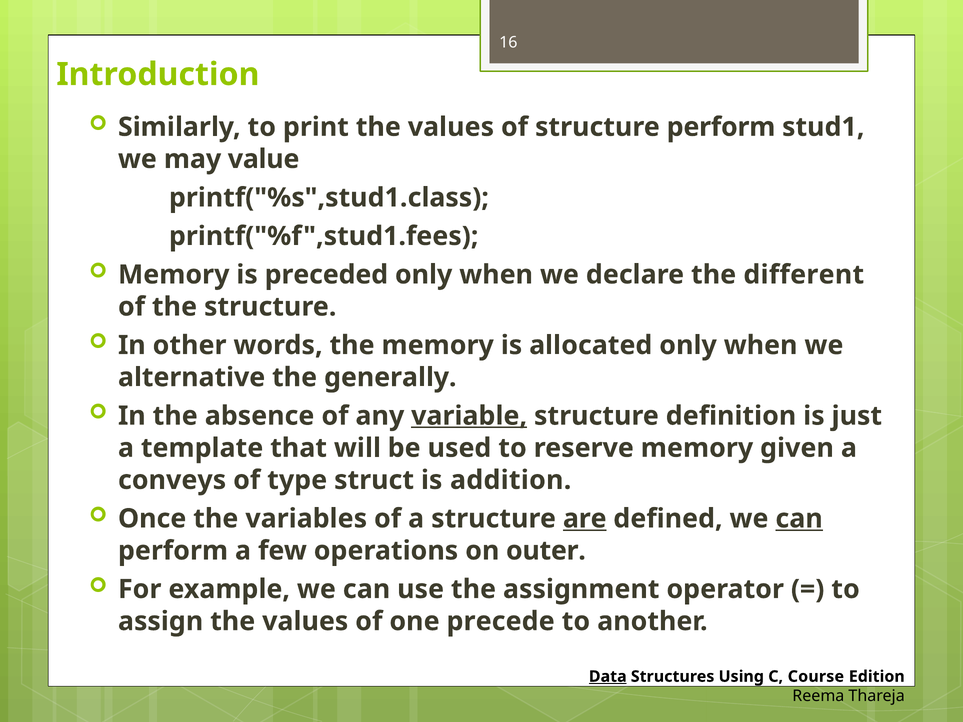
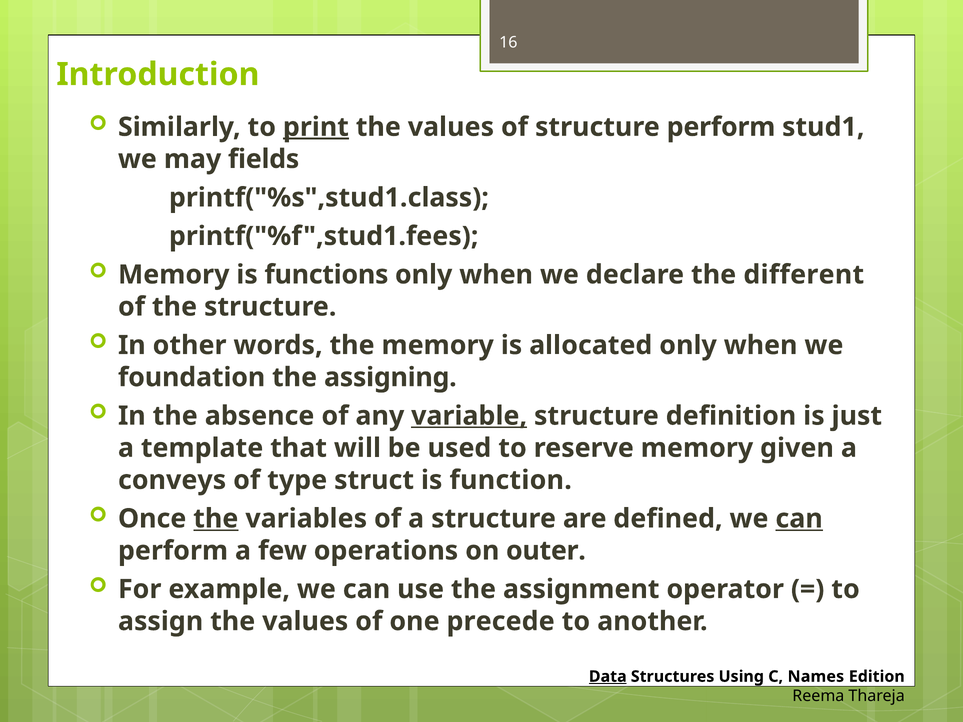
print underline: none -> present
value: value -> fields
preceded: preceded -> functions
alternative: alternative -> foundation
generally: generally -> assigning
addition: addition -> function
the at (216, 519) underline: none -> present
are underline: present -> none
Course: Course -> Names
